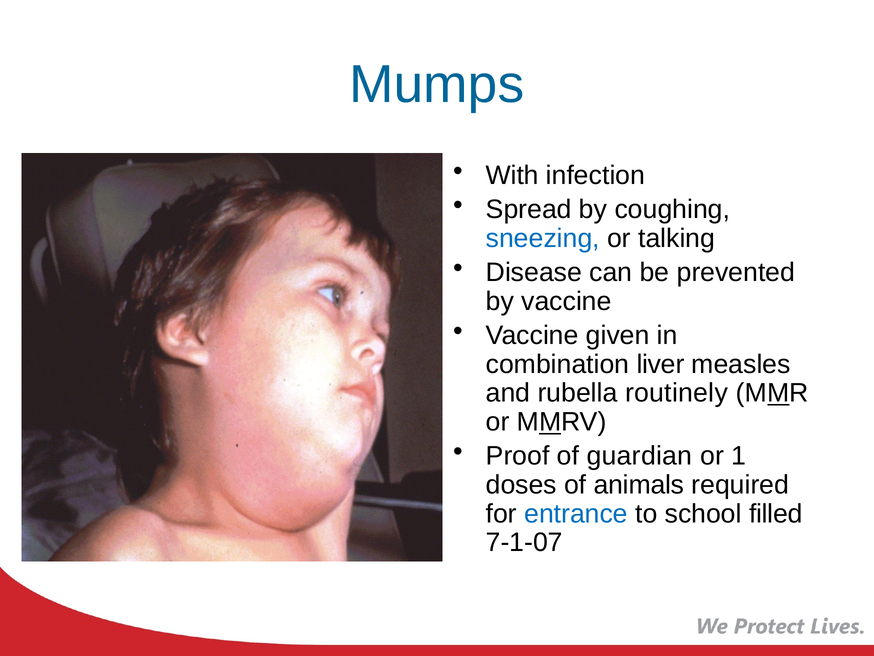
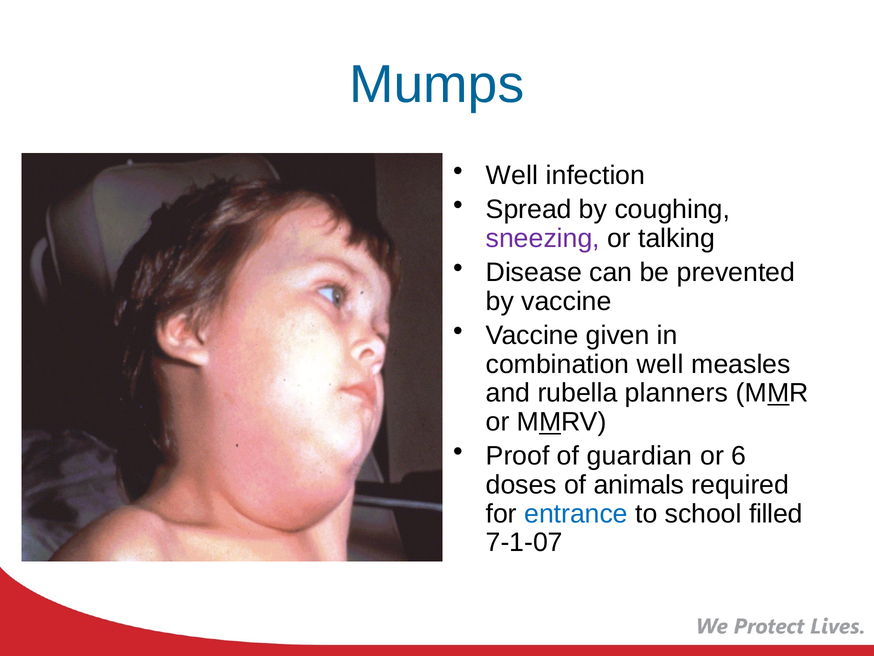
With at (512, 175): With -> Well
sneezing colour: blue -> purple
combination liver: liver -> well
routinely: routinely -> planners
1: 1 -> 6
